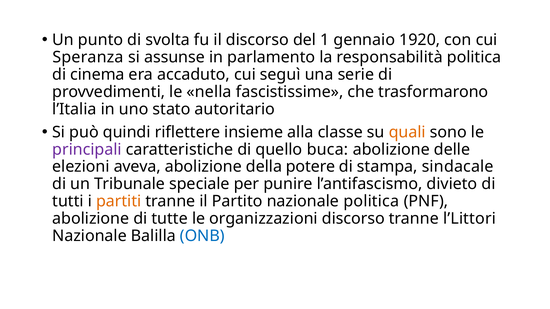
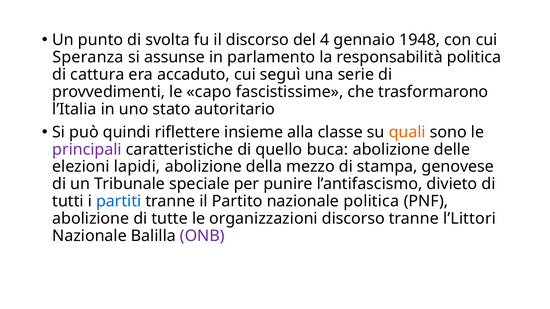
1: 1 -> 4
1920: 1920 -> 1948
cinema: cinema -> cattura
nella: nella -> capo
aveva: aveva -> lapidi
potere: potere -> mezzo
sindacale: sindacale -> genovese
partiti colour: orange -> blue
ONB colour: blue -> purple
